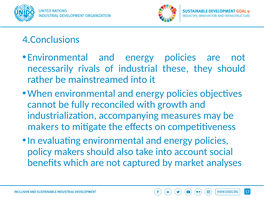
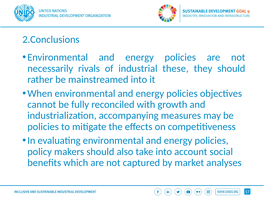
4.Conclusions: 4.Conclusions -> 2.Conclusions
makers at (43, 127): makers -> policies
